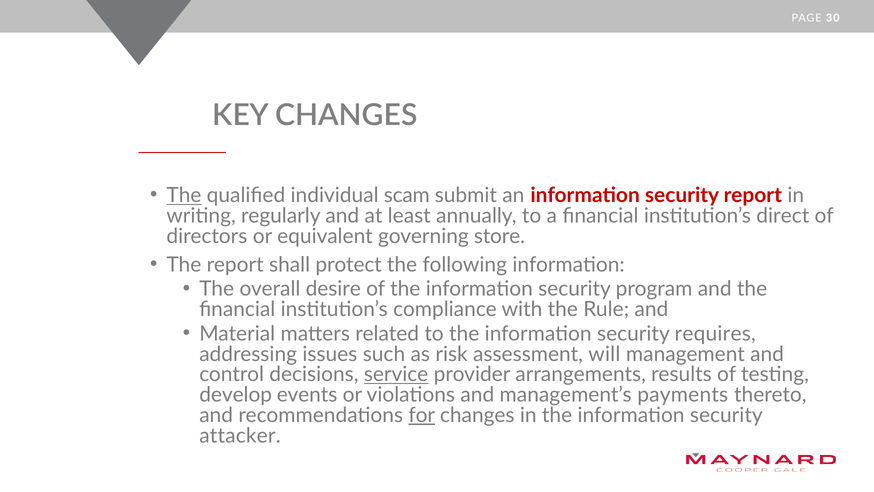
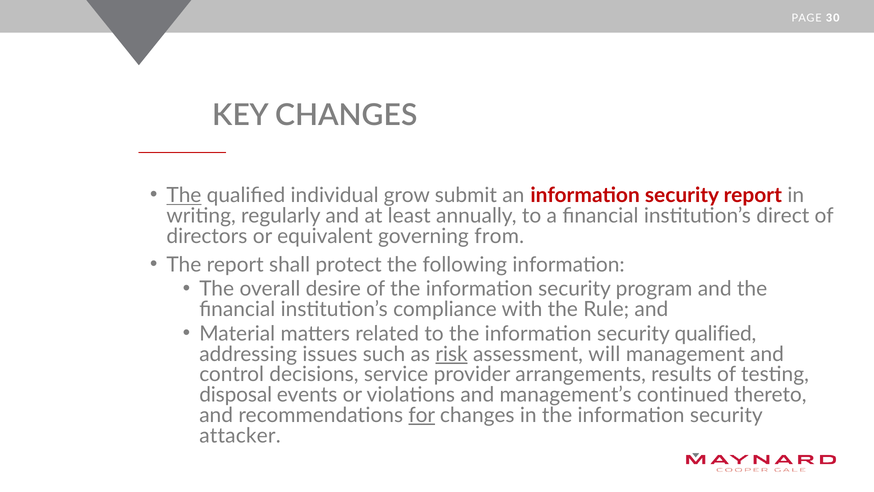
scam: scam -> grow
store: store -> from
security requires: requires -> qualified
risk underline: none -> present
service underline: present -> none
develop: develop -> disposal
payments: payments -> continued
